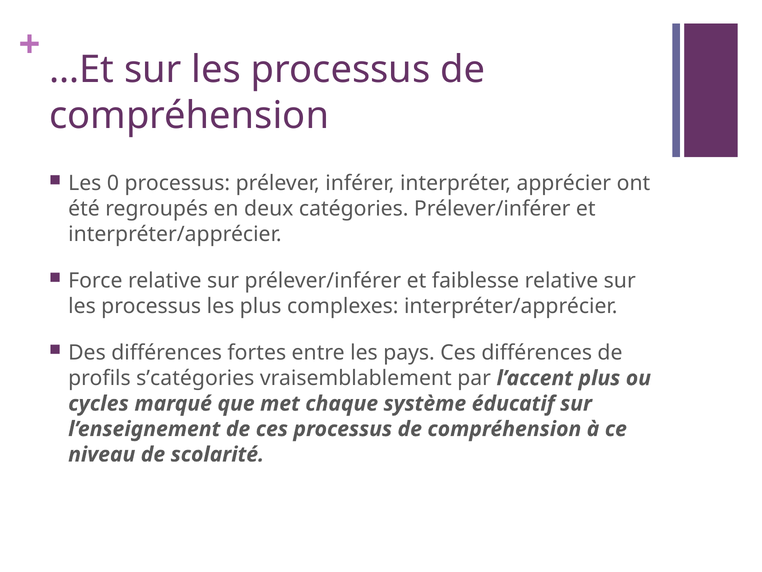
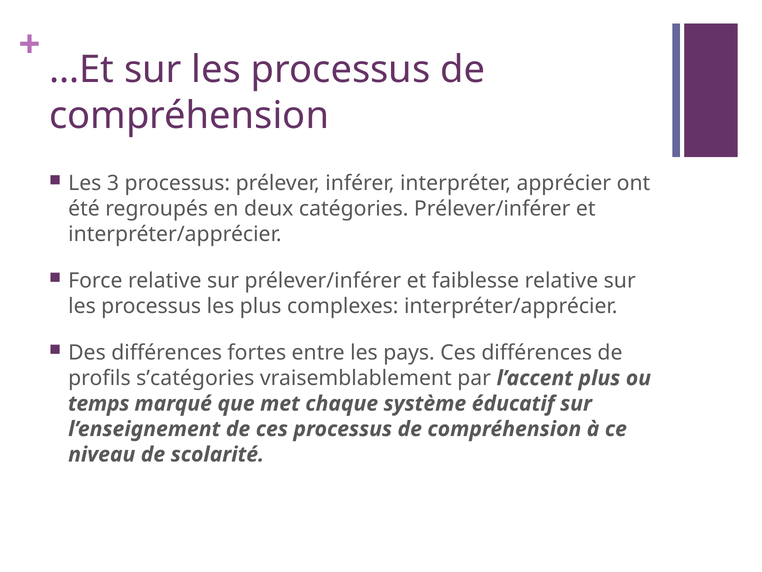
0: 0 -> 3
cycles: cycles -> temps
